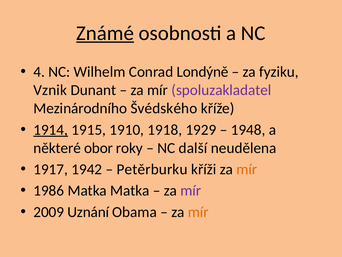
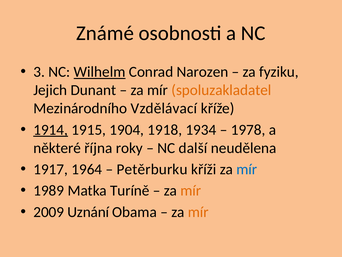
Známé underline: present -> none
4: 4 -> 3
Wilhelm underline: none -> present
Londýně: Londýně -> Narozen
Vznik: Vznik -> Jejich
spoluzakladatel colour: purple -> orange
Švédského: Švédského -> Vzdělávací
1910: 1910 -> 1904
1929: 1929 -> 1934
1948: 1948 -> 1978
obor: obor -> října
1942: 1942 -> 1964
mír at (247, 169) colour: orange -> blue
1986: 1986 -> 1989
Matka Matka: Matka -> Turíně
mír at (191, 190) colour: purple -> orange
